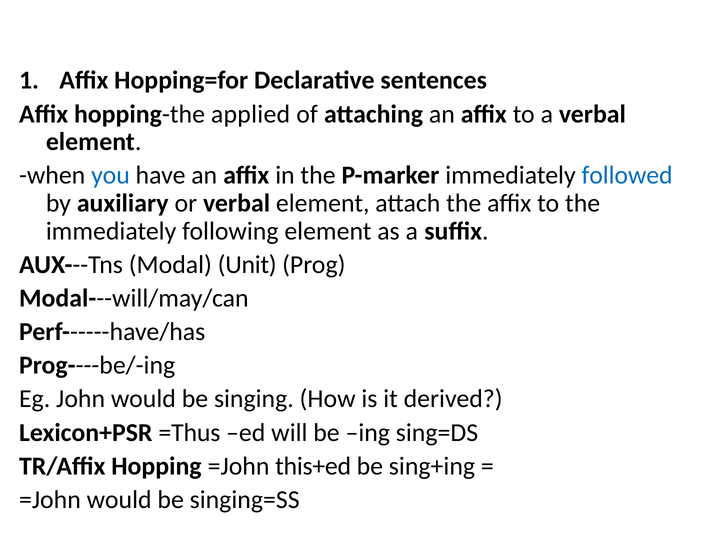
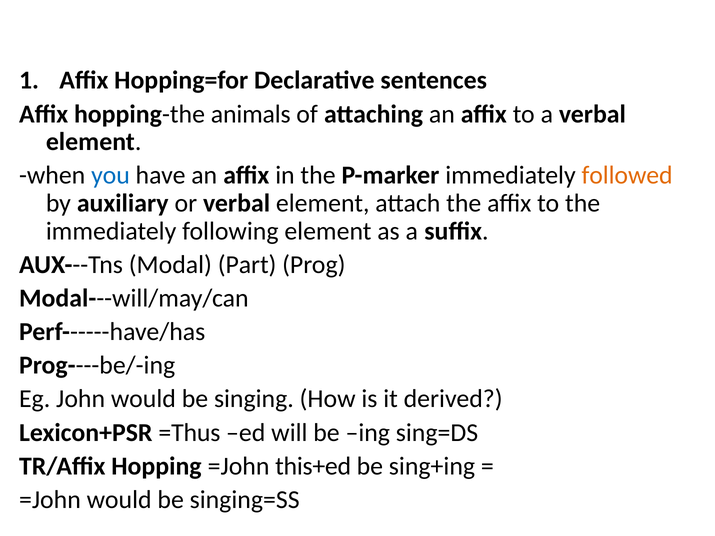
applied: applied -> animals
followed colour: blue -> orange
Unit: Unit -> Part
